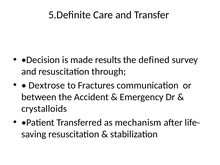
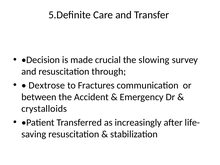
results: results -> crucial
defined: defined -> slowing
mechanism: mechanism -> increasingly
